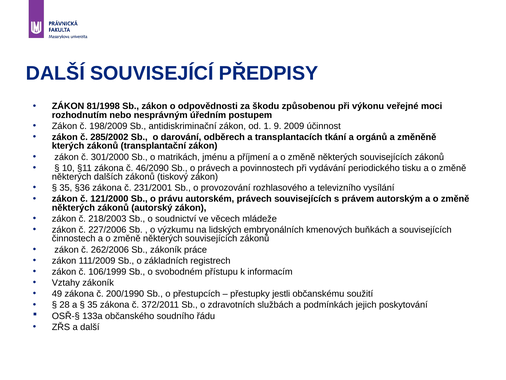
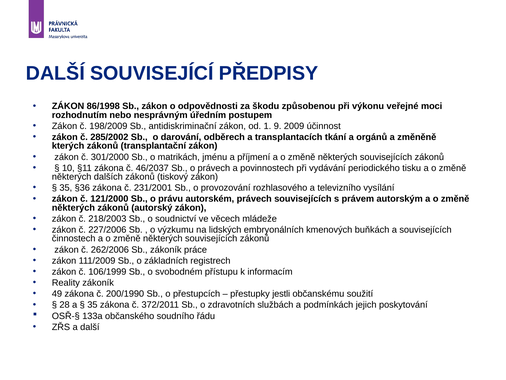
81/1998: 81/1998 -> 86/1998
46/2090: 46/2090 -> 46/2037
Vztahy: Vztahy -> Reality
